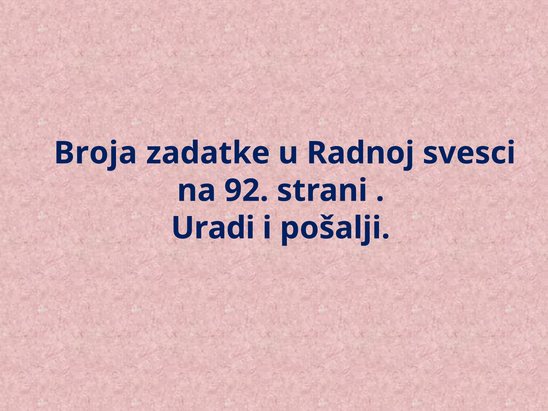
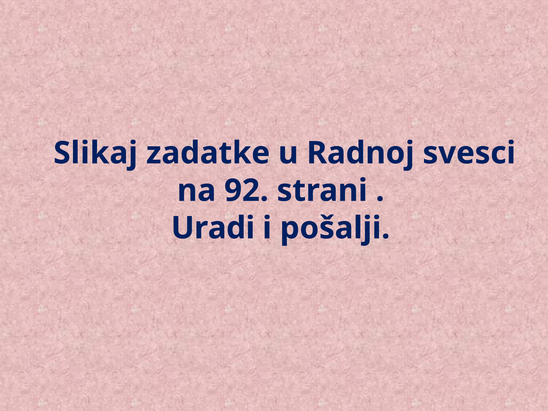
Broja: Broja -> Slikaj
